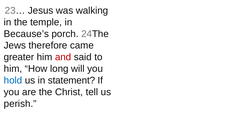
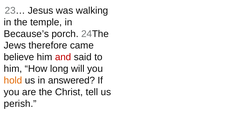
greater: greater -> believe
hold colour: blue -> orange
statement: statement -> answered
